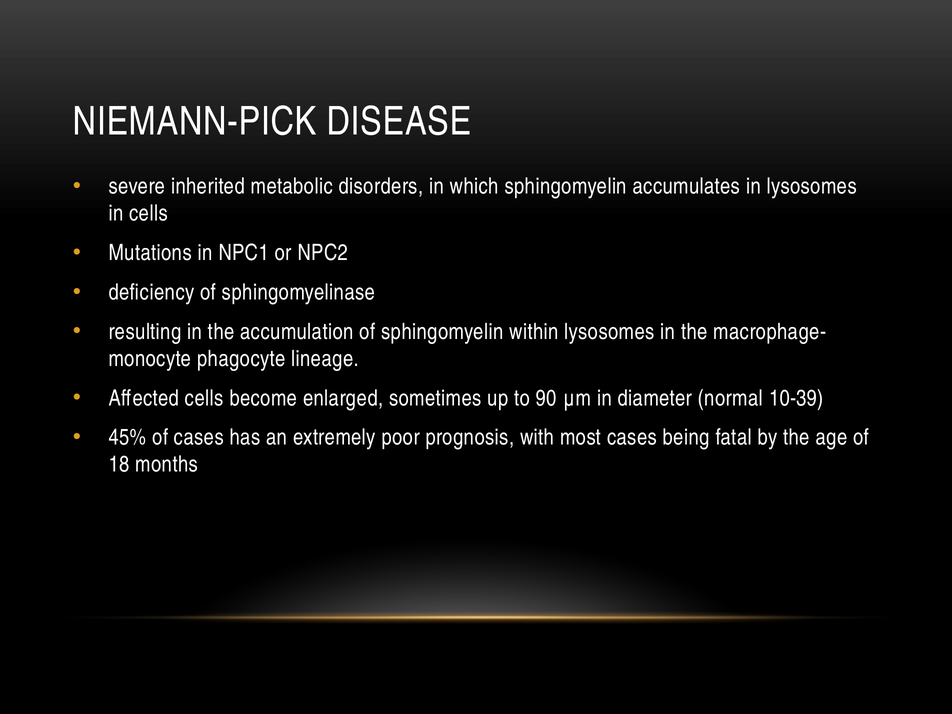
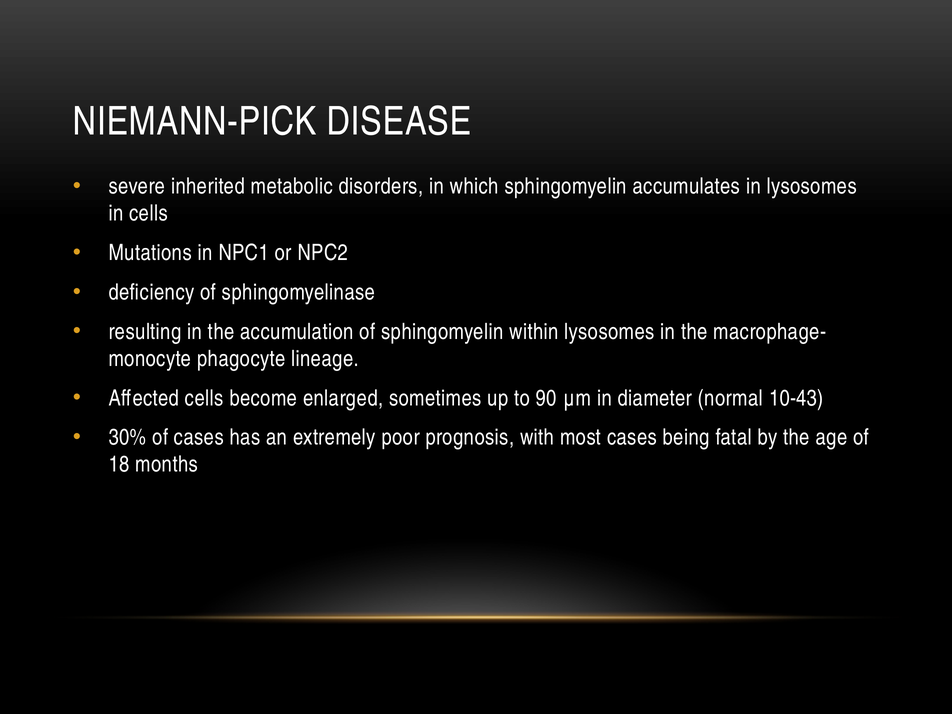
10-39: 10-39 -> 10-43
45%: 45% -> 30%
